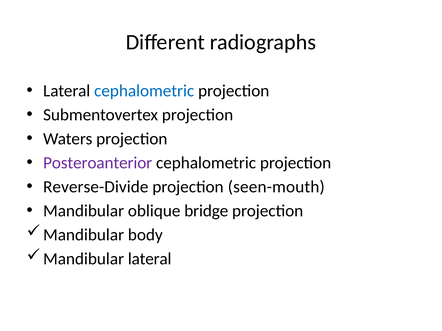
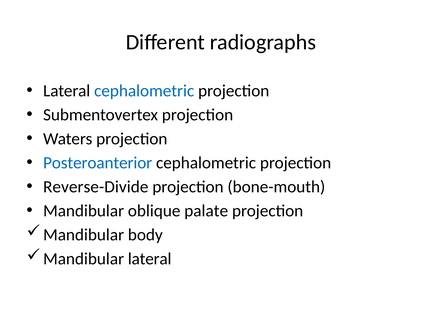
Posteroanterior colour: purple -> blue
seen-mouth: seen-mouth -> bone-mouth
bridge: bridge -> palate
